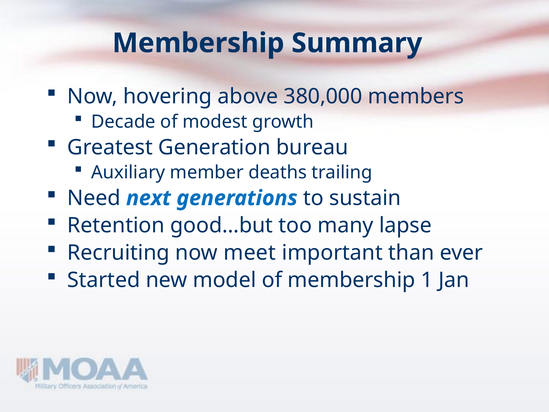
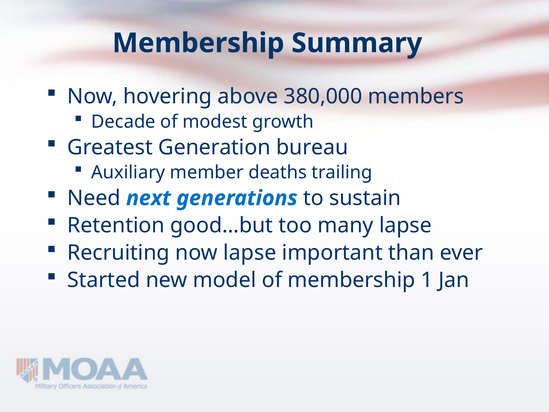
now meet: meet -> lapse
